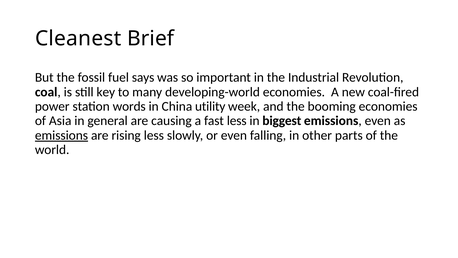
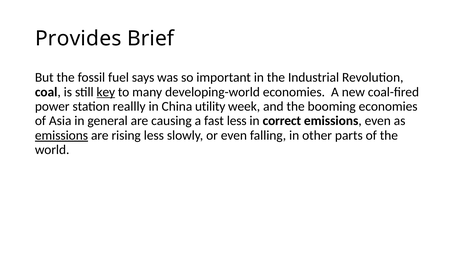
Cleanest: Cleanest -> Provides
key underline: none -> present
words: words -> reallly
biggest: biggest -> correct
